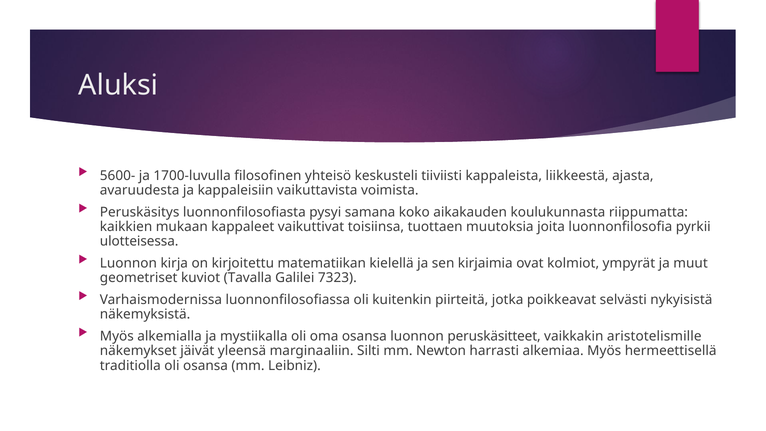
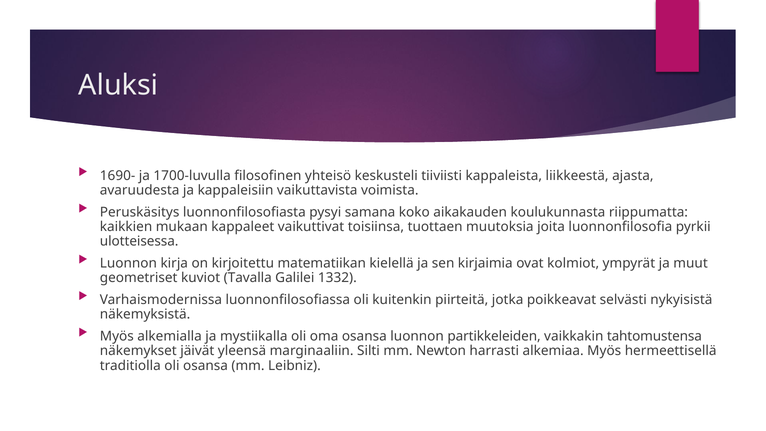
5600-: 5600- -> 1690-
7323: 7323 -> 1332
peruskäsitteet: peruskäsitteet -> partikkeleiden
aristotelismille: aristotelismille -> tahtomustensa
